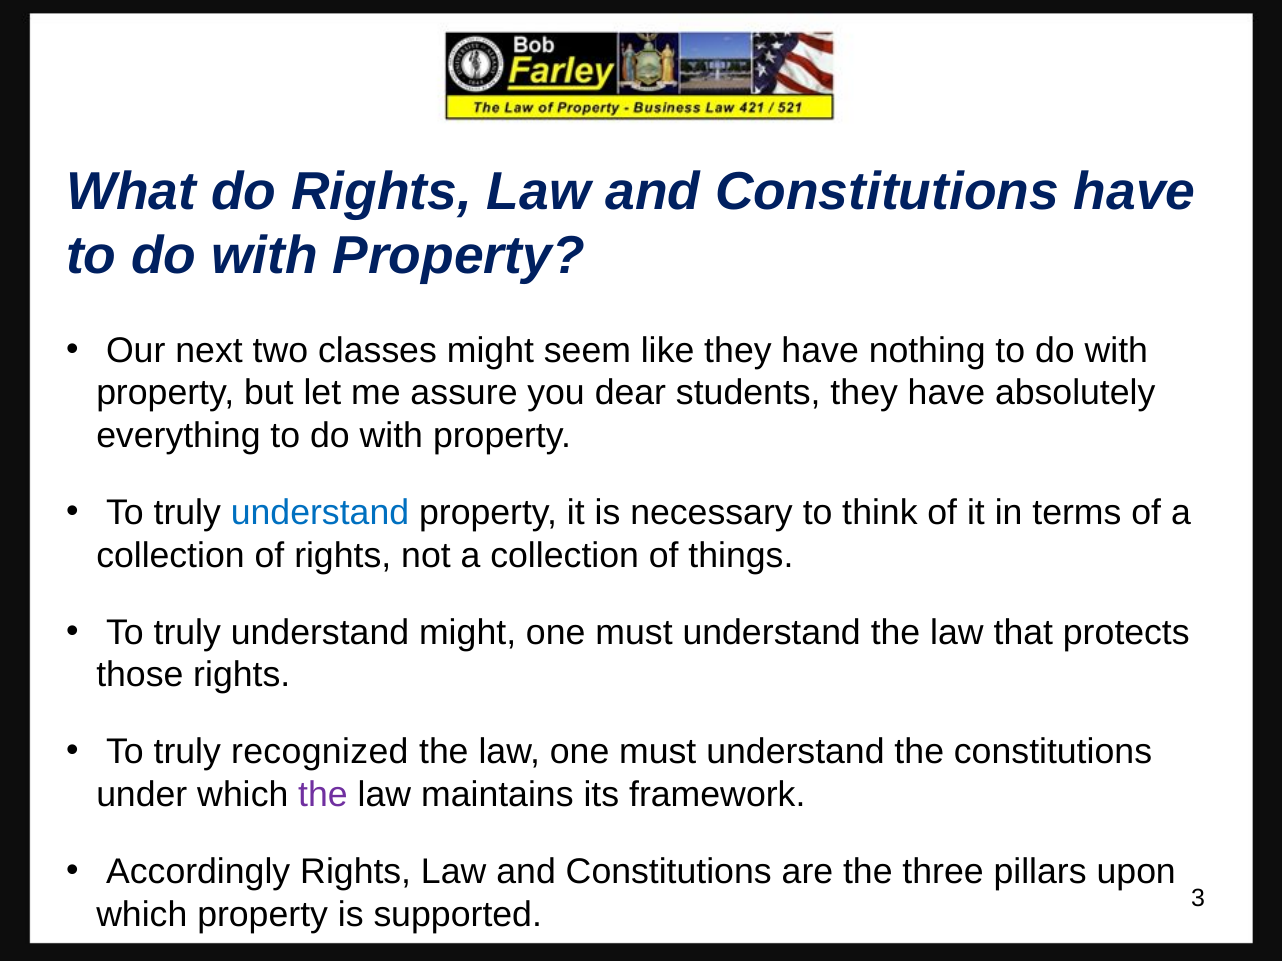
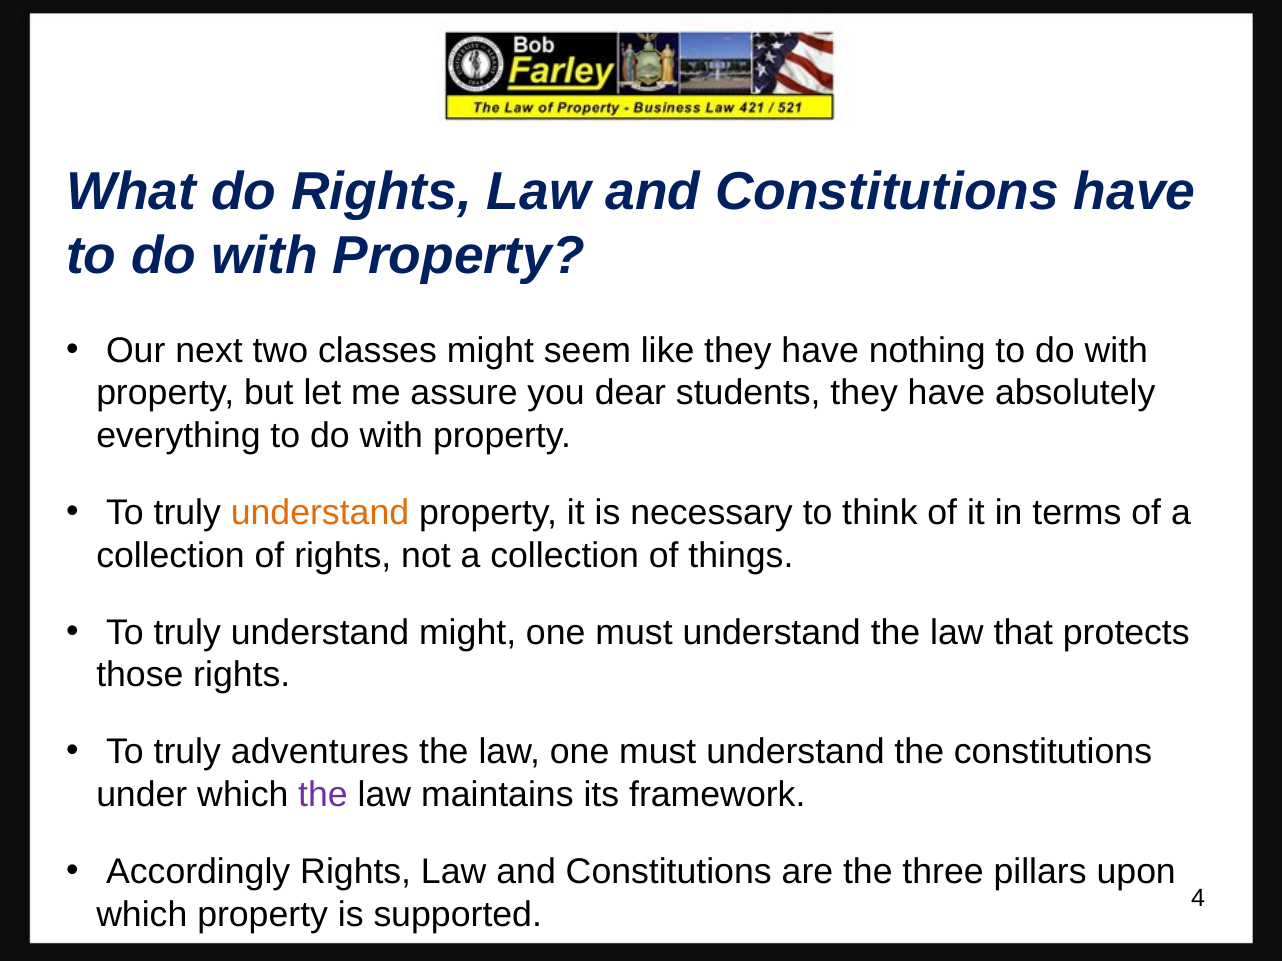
understand at (320, 513) colour: blue -> orange
recognized: recognized -> adventures
3: 3 -> 4
